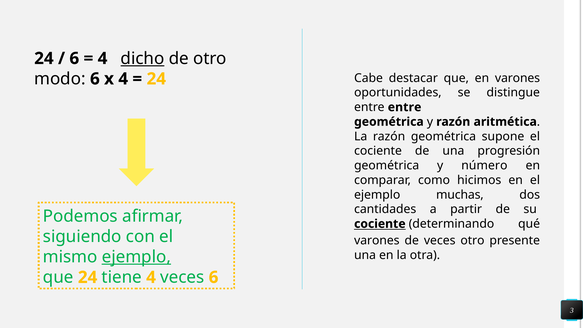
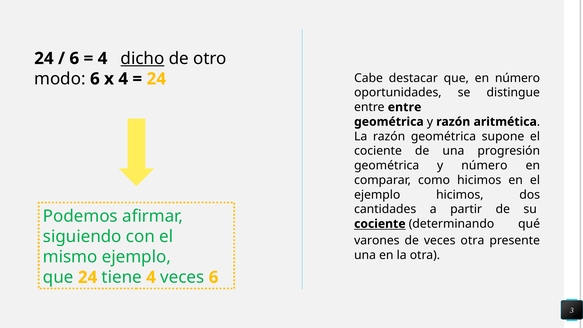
en varones: varones -> número
ejemplo muchas: muchas -> hicimos
veces otro: otro -> otra
ejemplo at (136, 257) underline: present -> none
